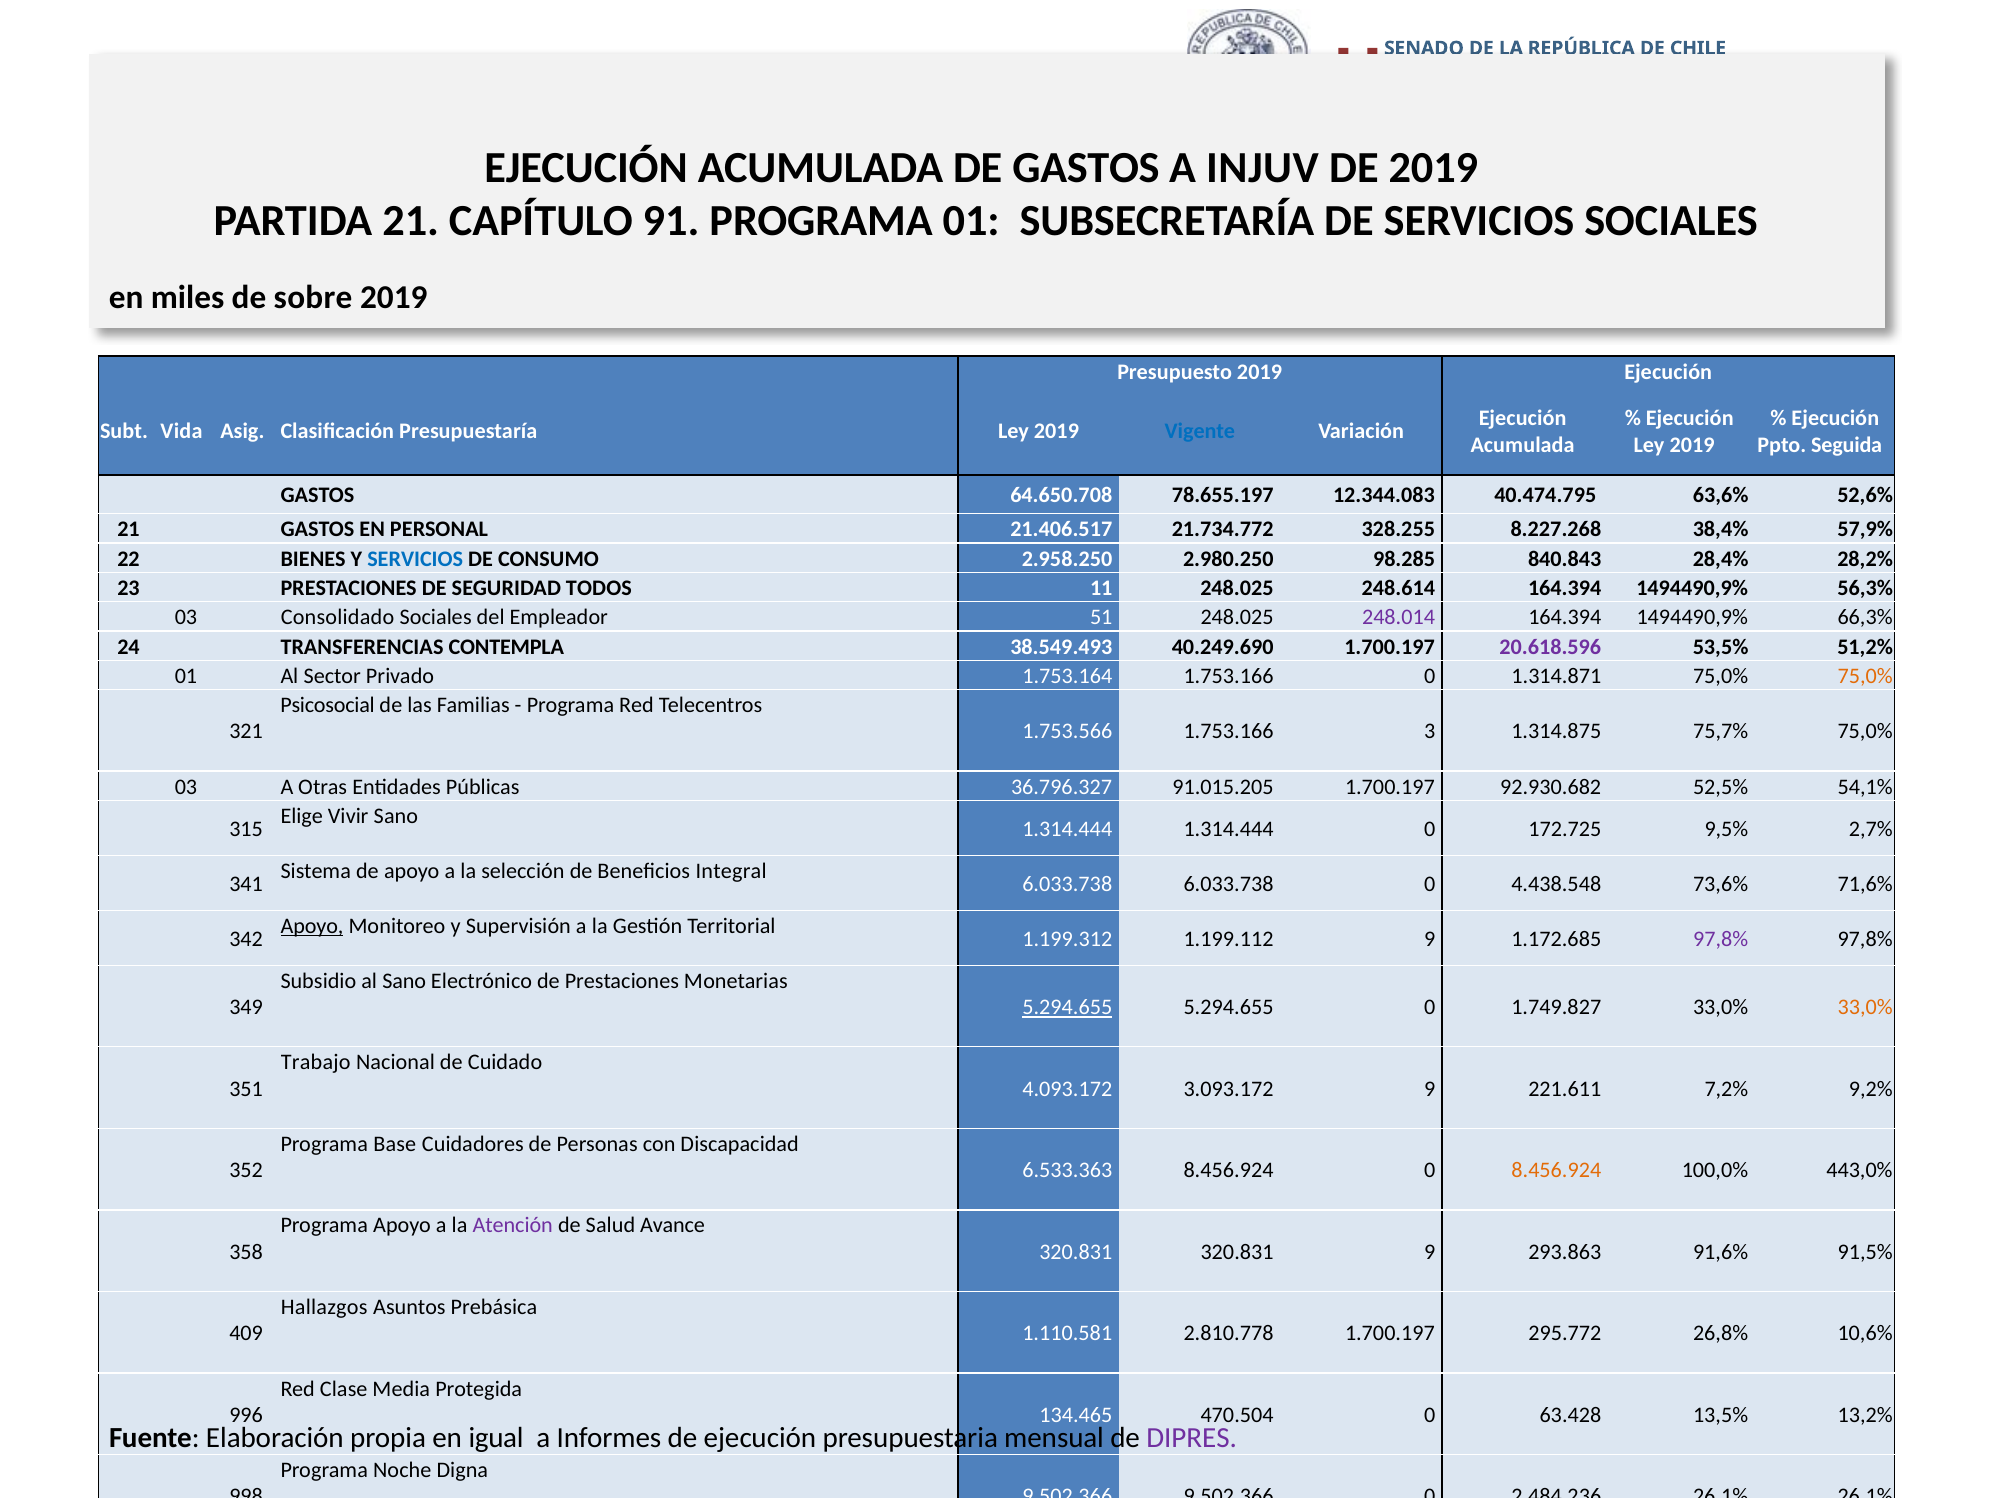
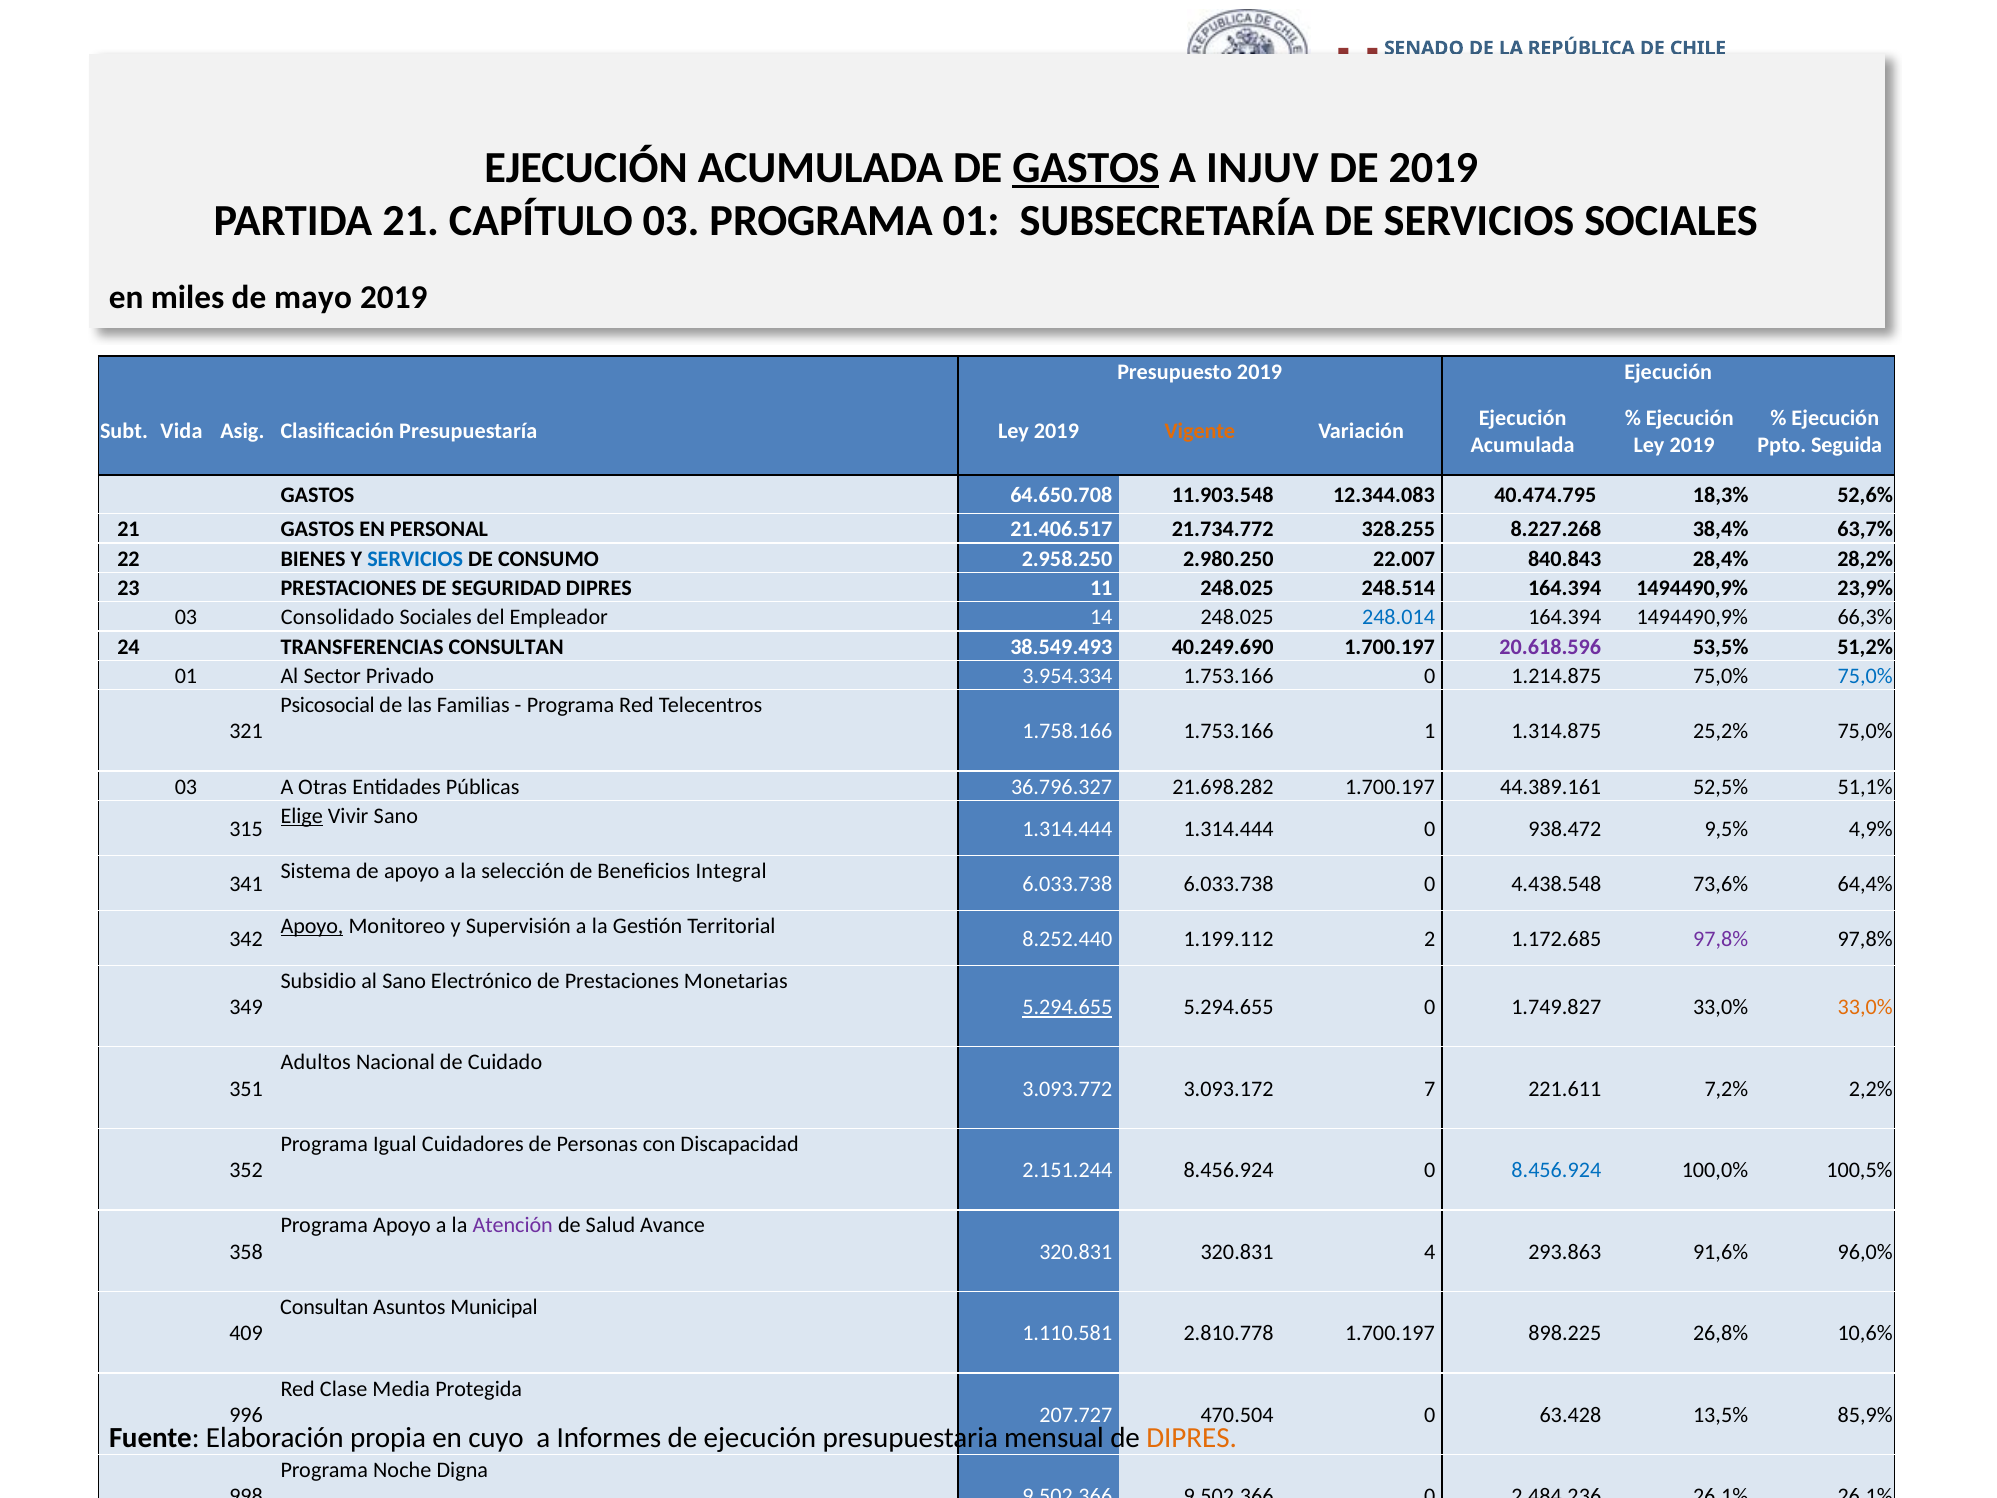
GASTOS at (1086, 168) underline: none -> present
CAPÍTULO 91: 91 -> 03
sobre: sobre -> mayo
Vigente colour: blue -> orange
78.655.197: 78.655.197 -> 11.903.548
63,6%: 63,6% -> 18,3%
57,9%: 57,9% -> 63,7%
98.285: 98.285 -> 22.007
SEGURIDAD TODOS: TODOS -> DIPRES
248.614: 248.614 -> 248.514
56,3%: 56,3% -> 23,9%
51: 51 -> 14
248.014 colour: purple -> blue
TRANSFERENCIAS CONTEMPLA: CONTEMPLA -> CONSULTAN
1.753.164: 1.753.164 -> 3.954.334
1.314.871: 1.314.871 -> 1.214.875
75,0% at (1865, 676) colour: orange -> blue
1.753.566: 1.753.566 -> 1.758.166
3: 3 -> 1
75,7%: 75,7% -> 25,2%
91.015.205: 91.015.205 -> 21.698.282
92.930.682: 92.930.682 -> 44.389.161
54,1%: 54,1% -> 51,1%
Elige underline: none -> present
172.725: 172.725 -> 938.472
2,7%: 2,7% -> 4,9%
71,6%: 71,6% -> 64,4%
1.199.312: 1.199.312 -> 8.252.440
1.199.112 9: 9 -> 2
Trabajo: Trabajo -> Adultos
4.093.172: 4.093.172 -> 3.093.772
3.093.172 9: 9 -> 7
9,2%: 9,2% -> 2,2%
Base: Base -> Igual
6.533.363: 6.533.363 -> 2.151.244
8.456.924 at (1556, 1170) colour: orange -> blue
443,0%: 443,0% -> 100,5%
320.831 9: 9 -> 4
91,5%: 91,5% -> 96,0%
Hallazgos at (324, 1307): Hallazgos -> Consultan
Prebásica: Prebásica -> Municipal
295.772: 295.772 -> 898.225
134.465: 134.465 -> 207.727
13,2%: 13,2% -> 85,9%
igual: igual -> cuyo
DIPRES at (1192, 1438) colour: purple -> orange
